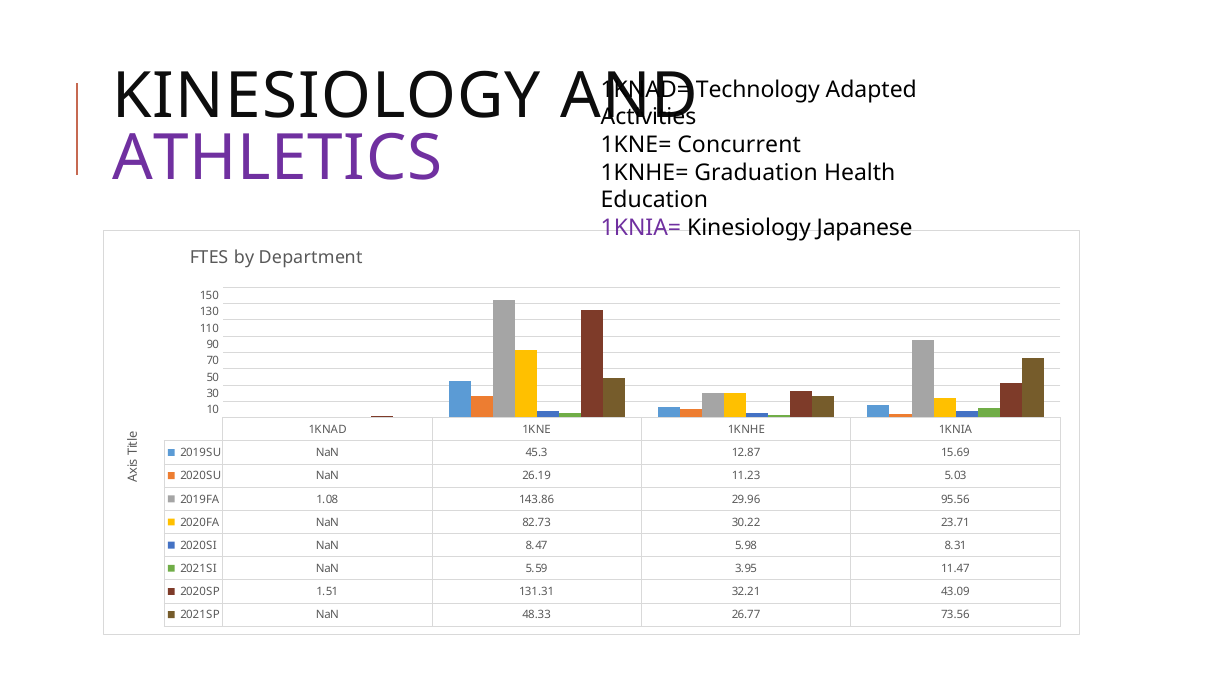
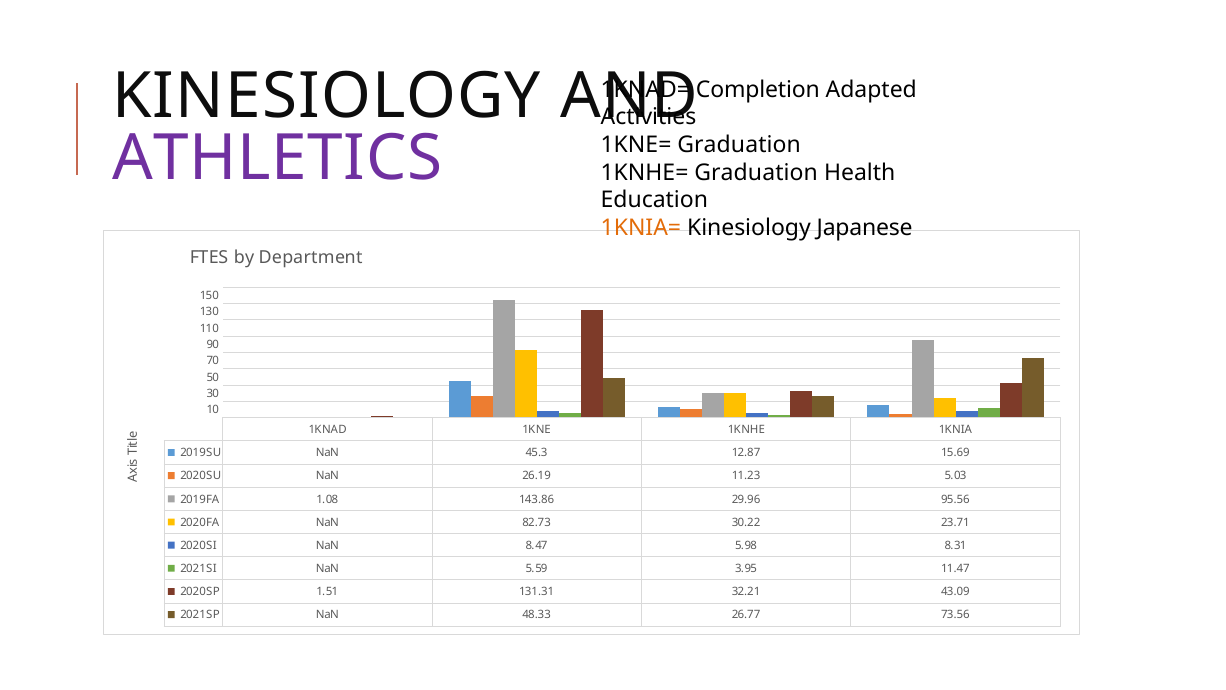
Technology: Technology -> Completion
1KNE= Concurrent: Concurrent -> Graduation
1KNIA= colour: purple -> orange
